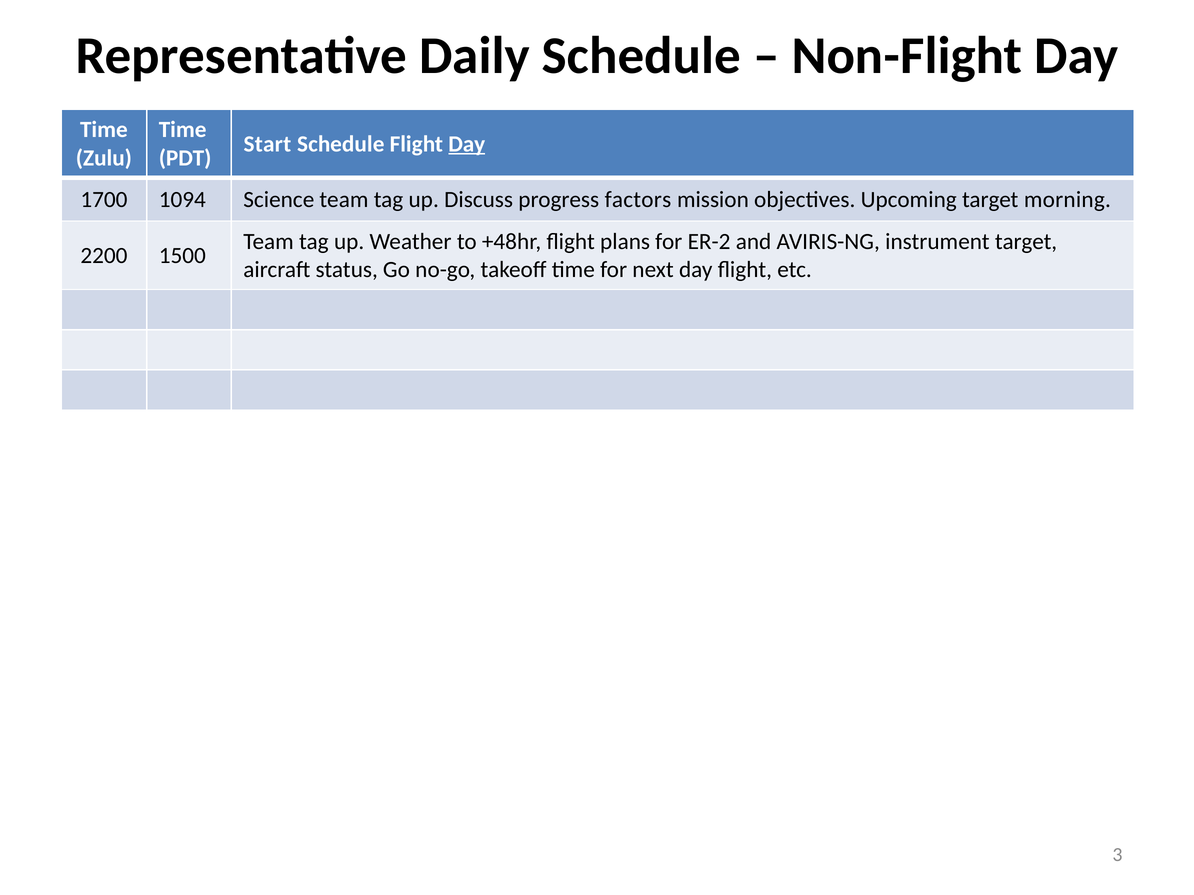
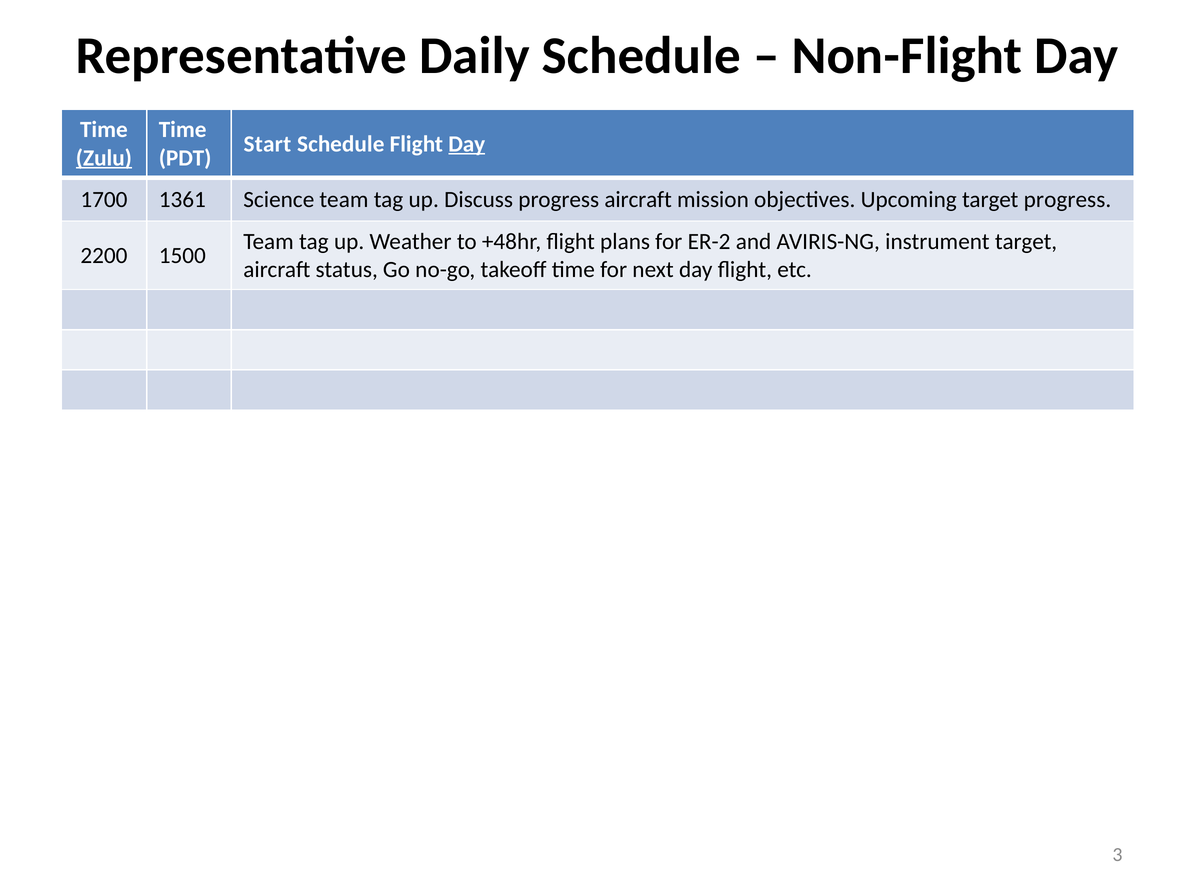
Zulu underline: none -> present
1094: 1094 -> 1361
progress factors: factors -> aircraft
target morning: morning -> progress
